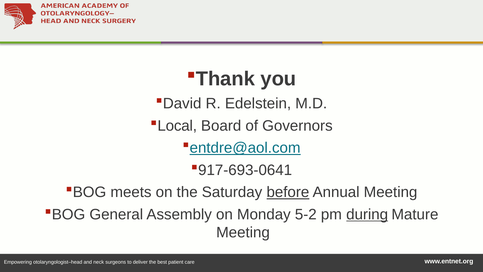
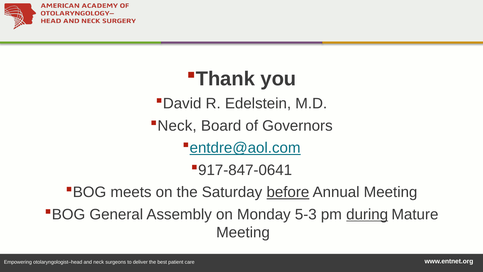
Local at (177, 126): Local -> Neck
917-693-0641: 917-693-0641 -> 917-847-0641
5-2: 5-2 -> 5-3
